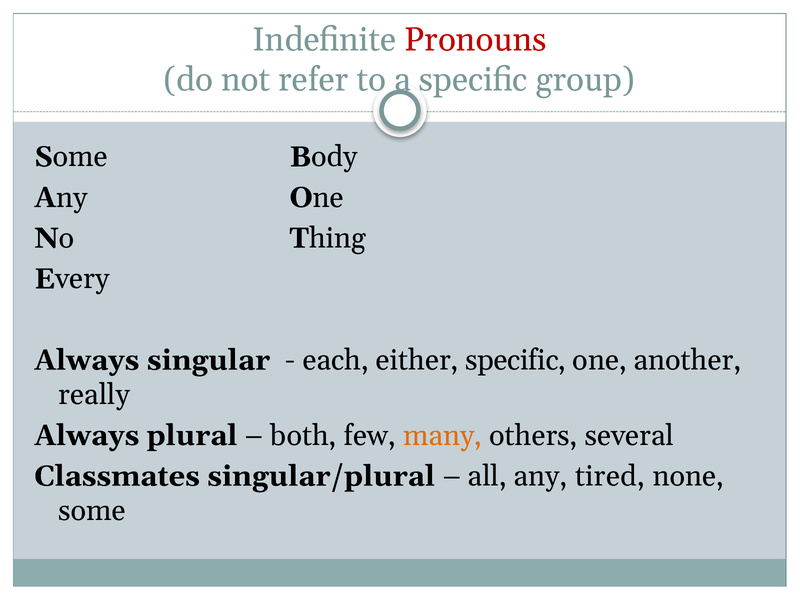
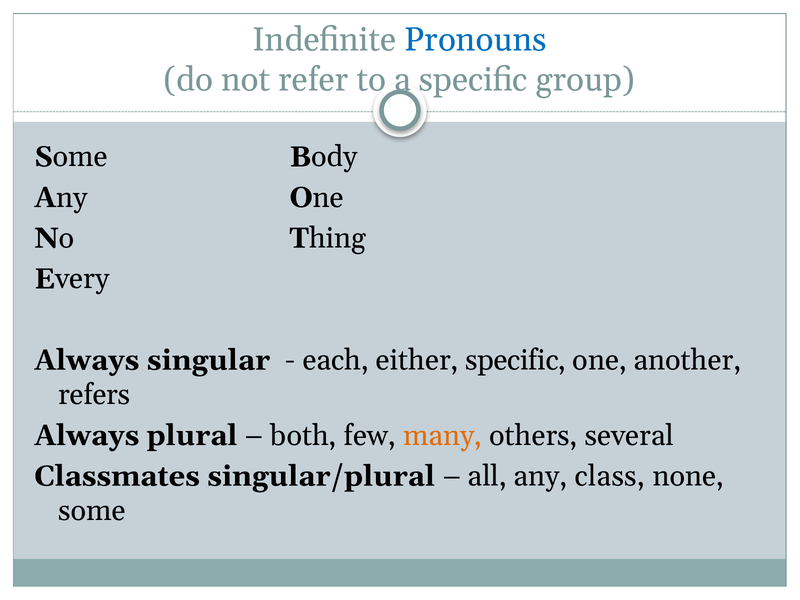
Pronouns colour: red -> blue
really: really -> refers
tired: tired -> class
